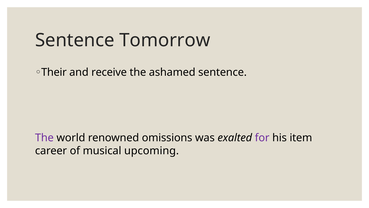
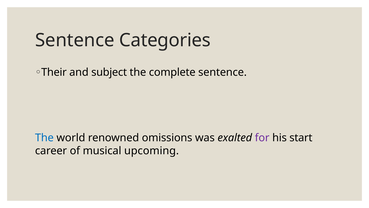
Tomorrow: Tomorrow -> Categories
receive: receive -> subject
ashamed: ashamed -> complete
The at (44, 138) colour: purple -> blue
item: item -> start
